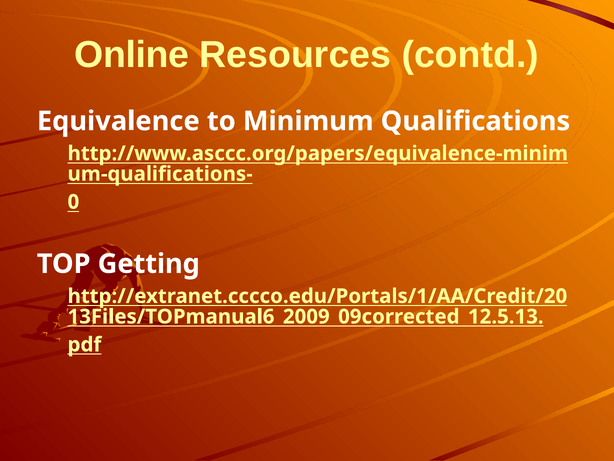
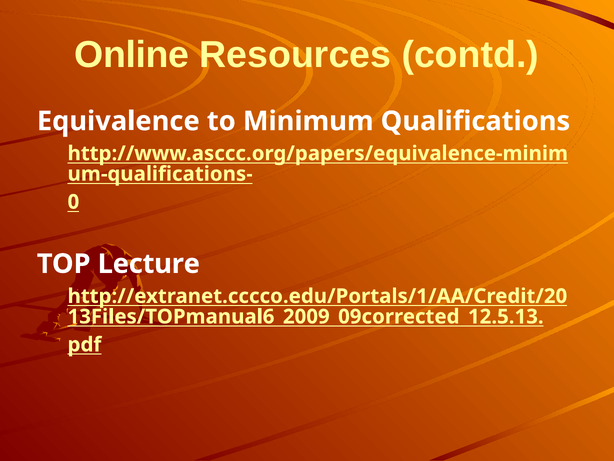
Getting: Getting -> Lecture
